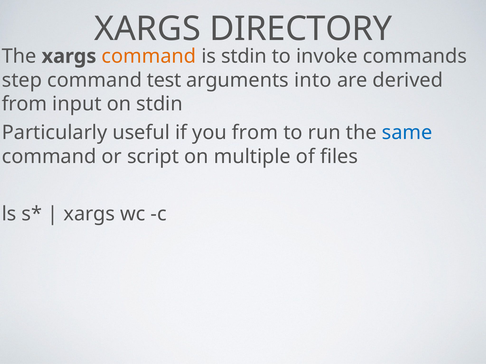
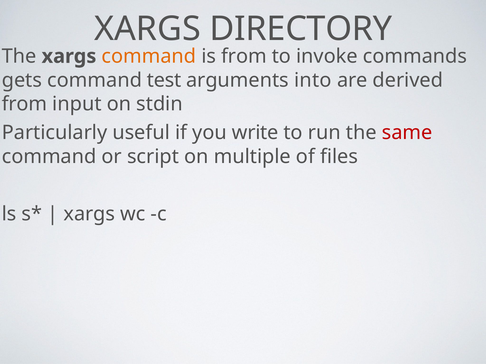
is stdin: stdin -> from
step: step -> gets
you from: from -> write
same colour: blue -> red
